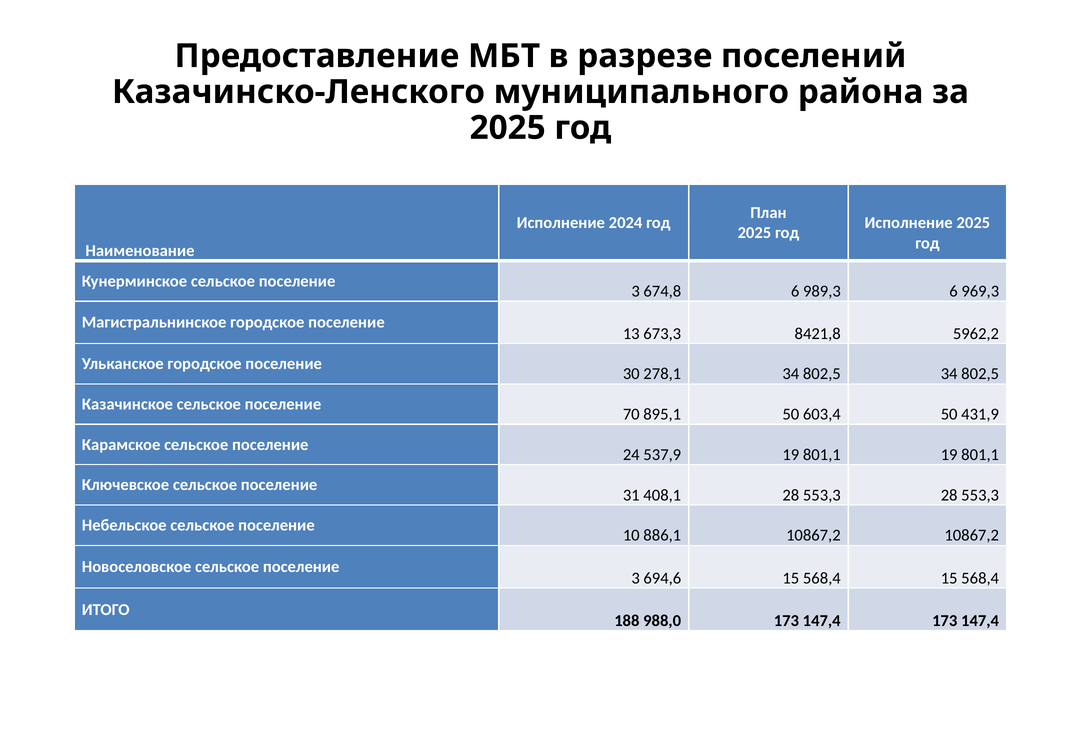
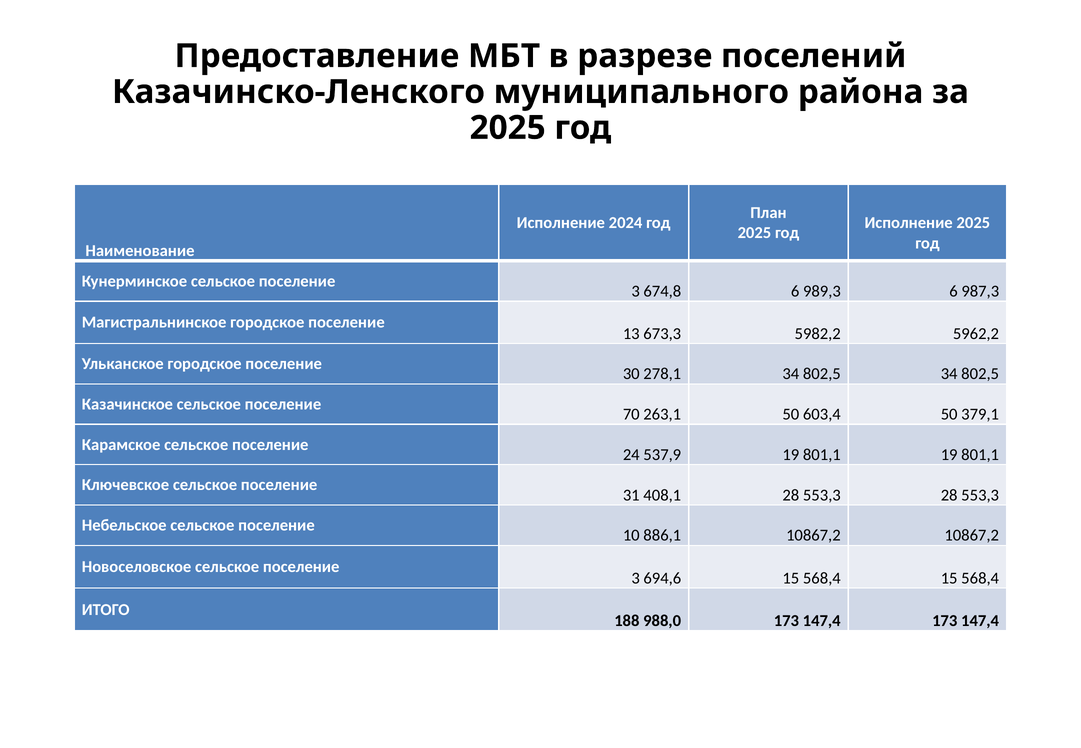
969,3: 969,3 -> 987,3
8421,8: 8421,8 -> 5982,2
895,1: 895,1 -> 263,1
431,9: 431,9 -> 379,1
